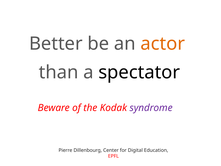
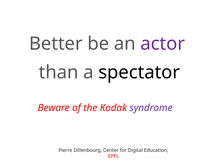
actor colour: orange -> purple
